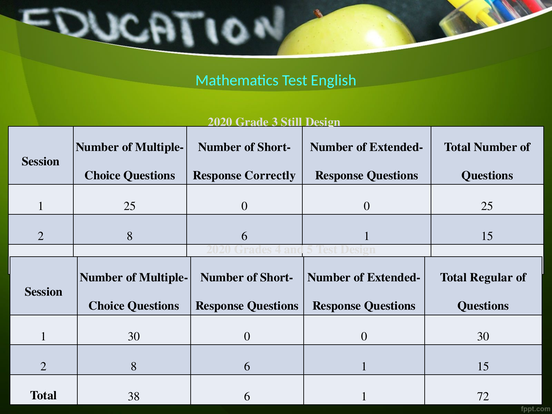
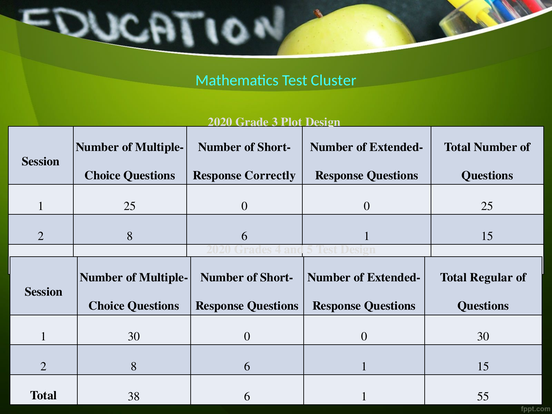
English: English -> Cluster
Still: Still -> Plot
72: 72 -> 55
